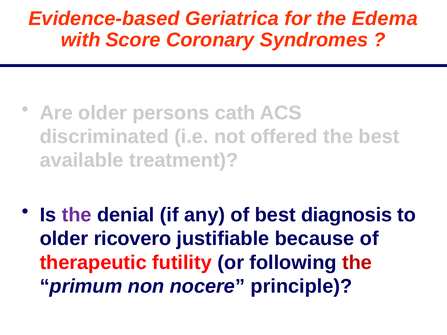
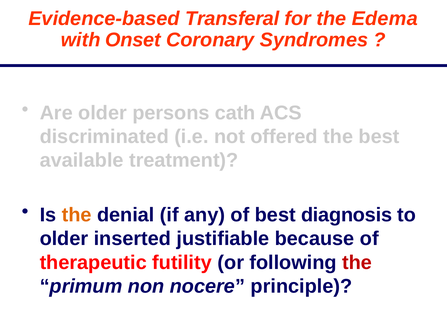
Geriatrica: Geriatrica -> Transferal
Score: Score -> Onset
the at (77, 215) colour: purple -> orange
ricovero: ricovero -> inserted
